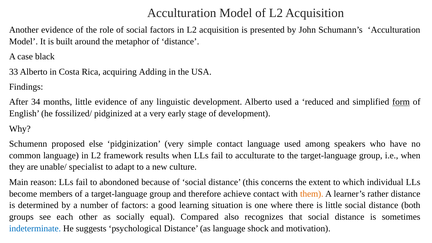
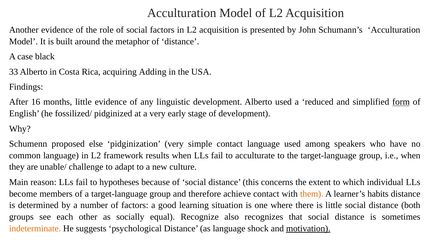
34: 34 -> 16
specialist: specialist -> challenge
abondoned: abondoned -> hypotheses
rather: rather -> habits
Compared: Compared -> Recognize
indeterminate colour: blue -> orange
motivation underline: none -> present
